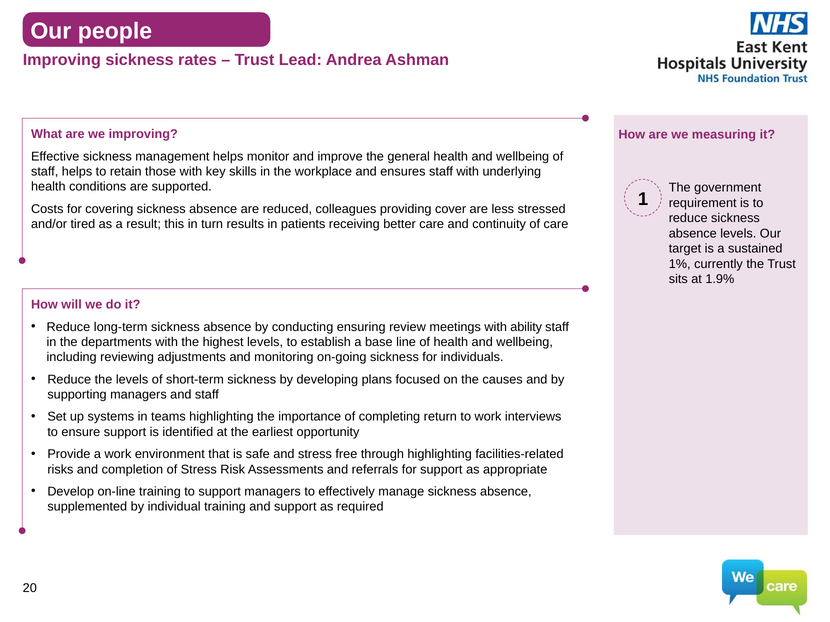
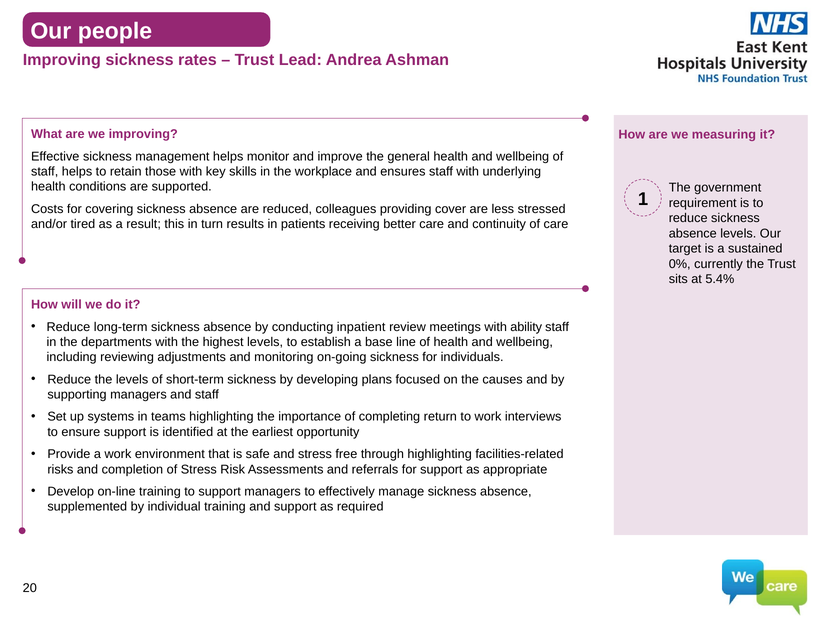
1%: 1% -> 0%
1.9%: 1.9% -> 5.4%
ensuring: ensuring -> inpatient
